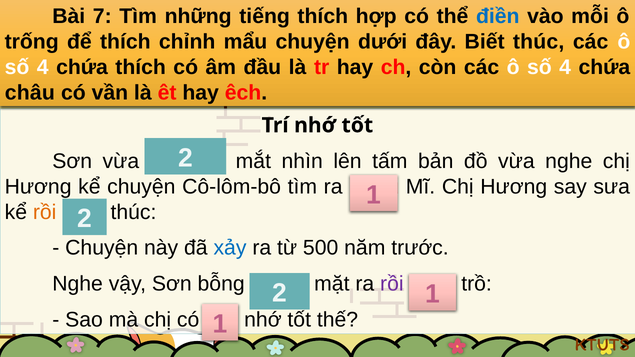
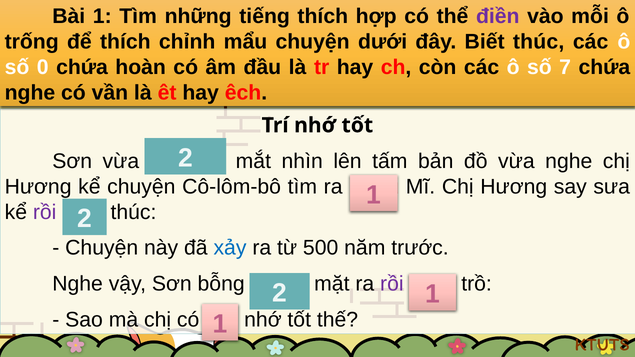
Bài 7: 7 -> 1
điền colour: blue -> purple
4 at (43, 67): 4 -> 0
chứa thích: thích -> hoàn
4 at (565, 67): 4 -> 7
châu at (30, 93): châu -> nghe
rồi at (45, 212) colour: orange -> purple
